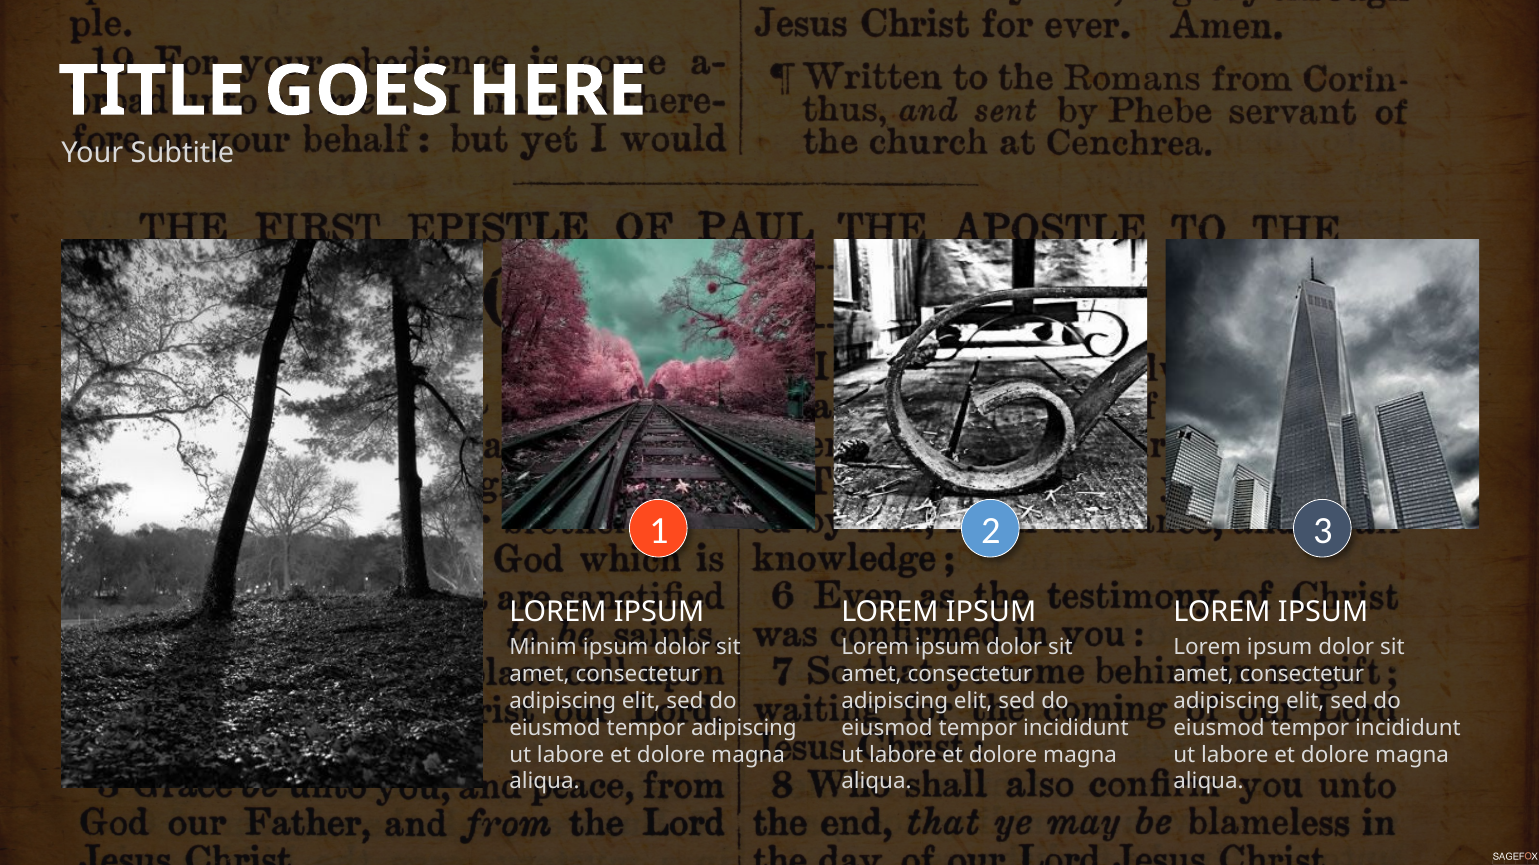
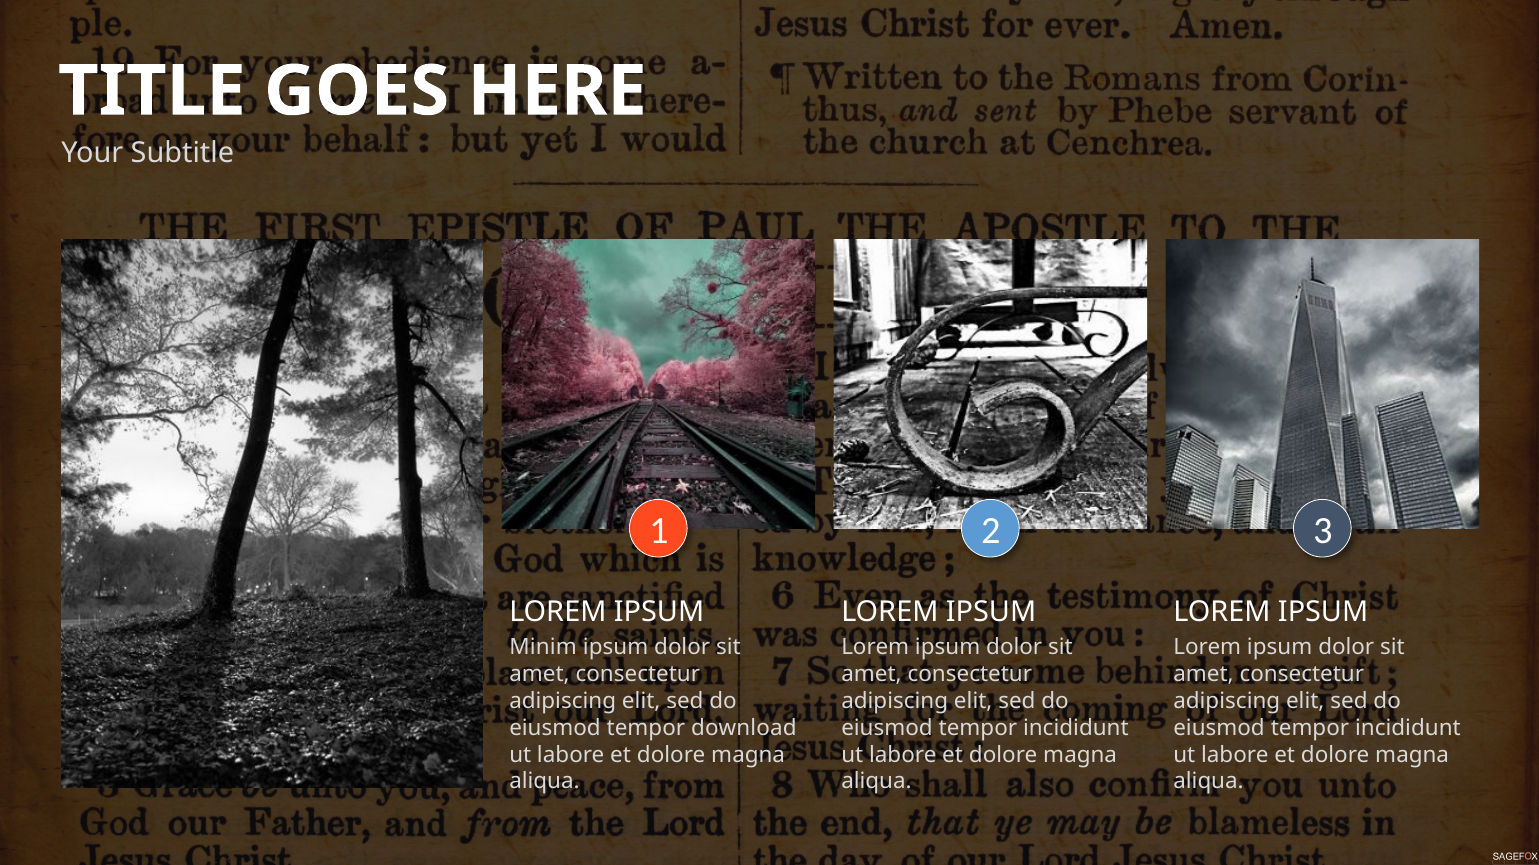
tempor adipiscing: adipiscing -> download
